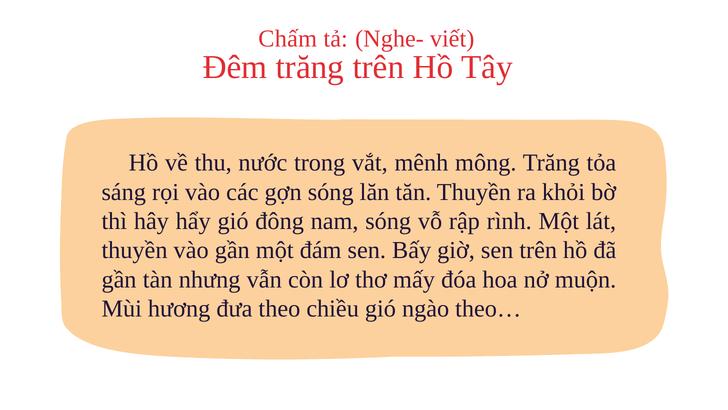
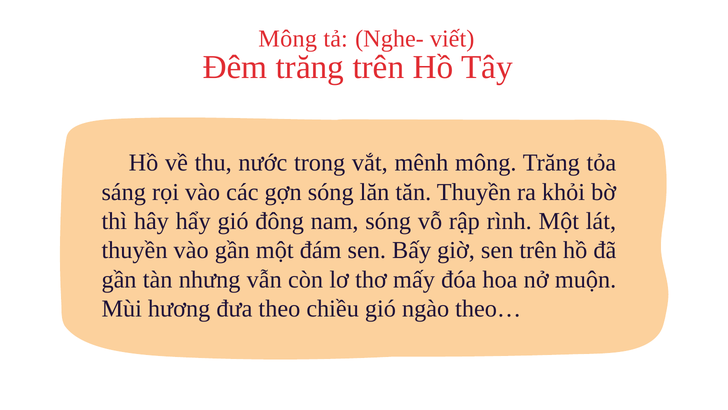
Chấm at (288, 39): Chấm -> Mông
